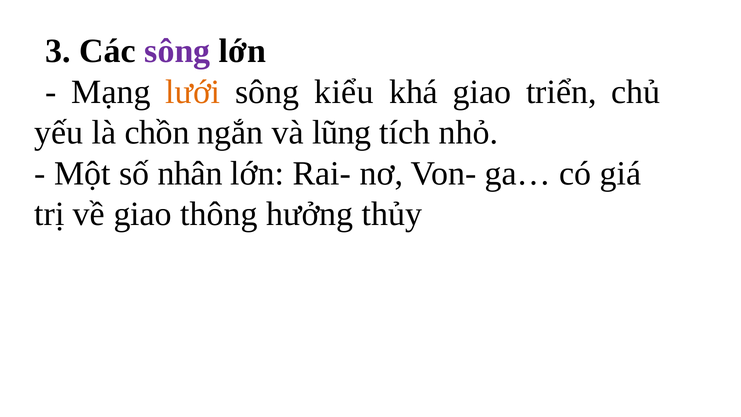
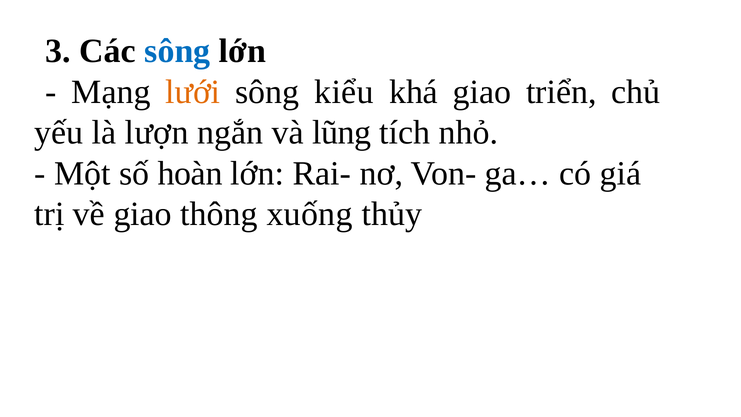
sông at (177, 51) colour: purple -> blue
chồn: chồn -> lượn
nhân: nhân -> hoàn
hưởng: hưởng -> xuống
